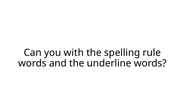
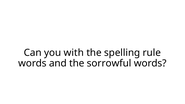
underline: underline -> sorrowful
